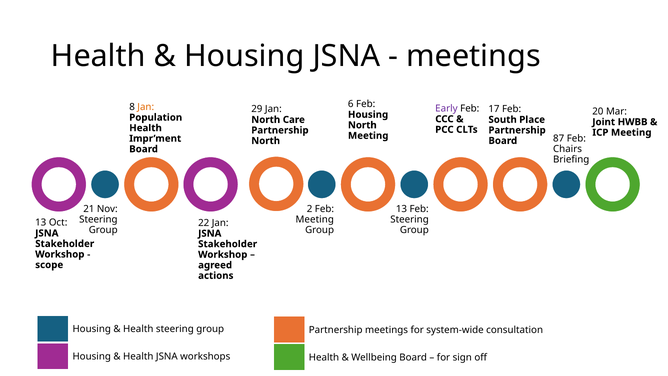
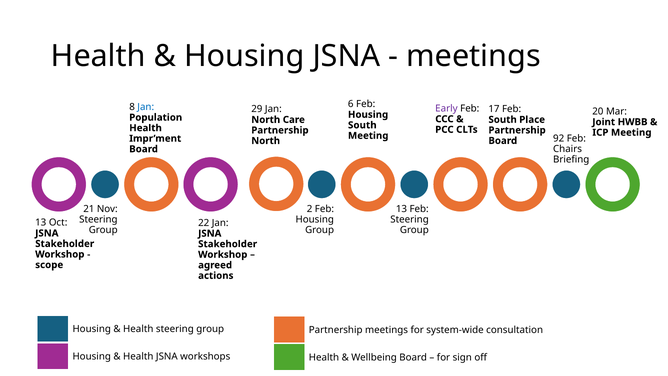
Jan at (146, 107) colour: orange -> blue
North at (362, 125): North -> South
87: 87 -> 92
Meeting at (315, 219): Meeting -> Housing
